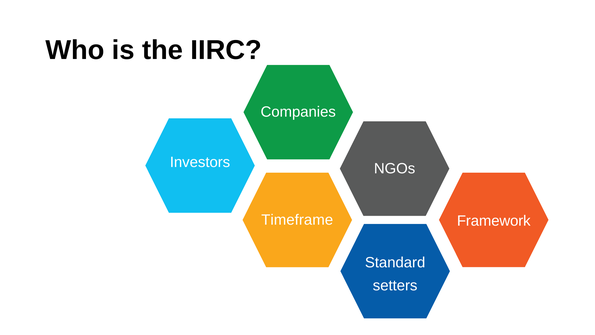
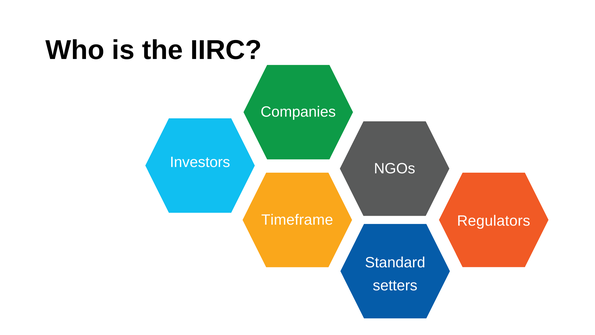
Framework: Framework -> Regulators
